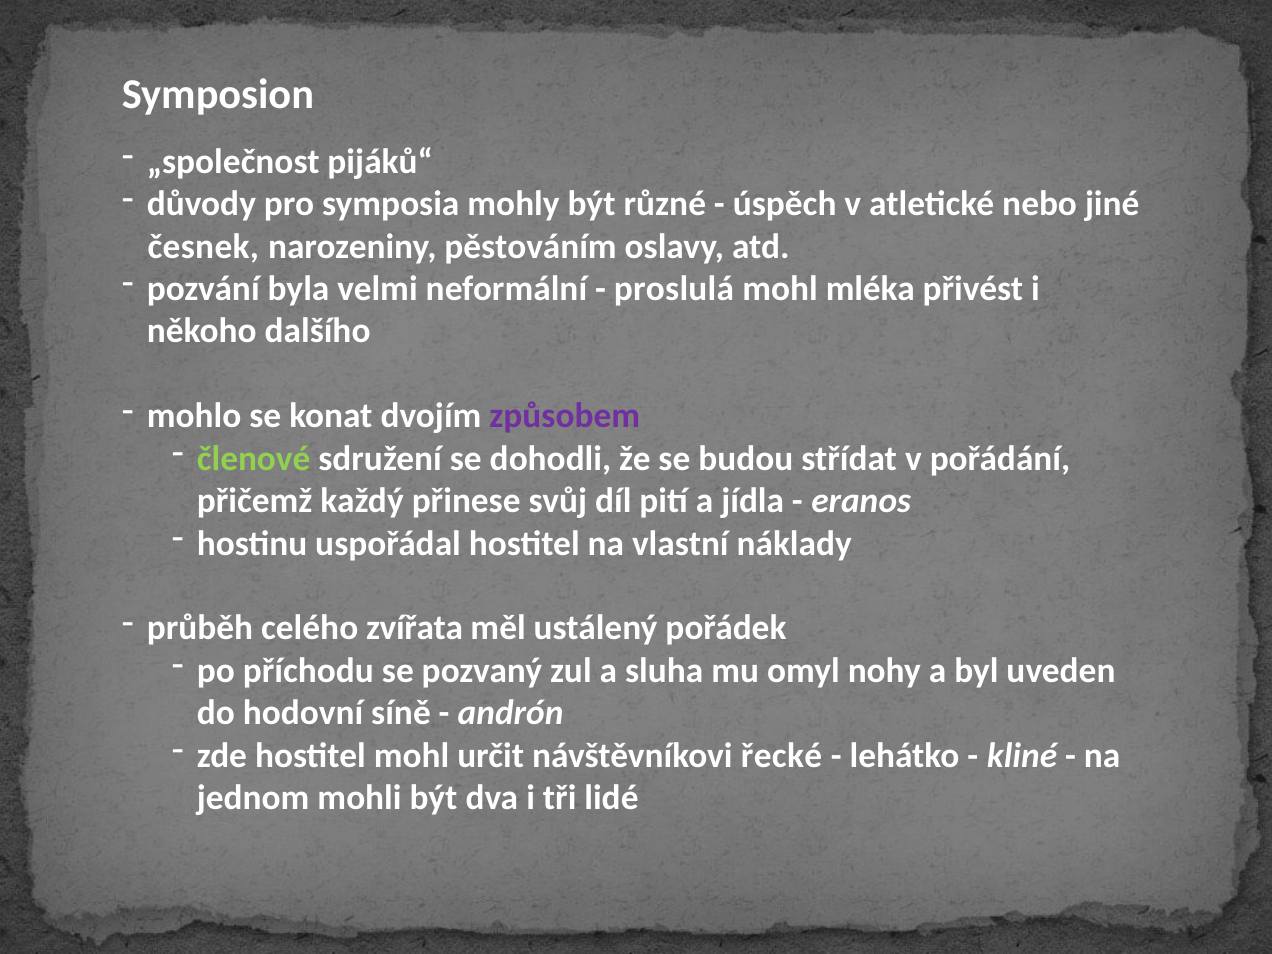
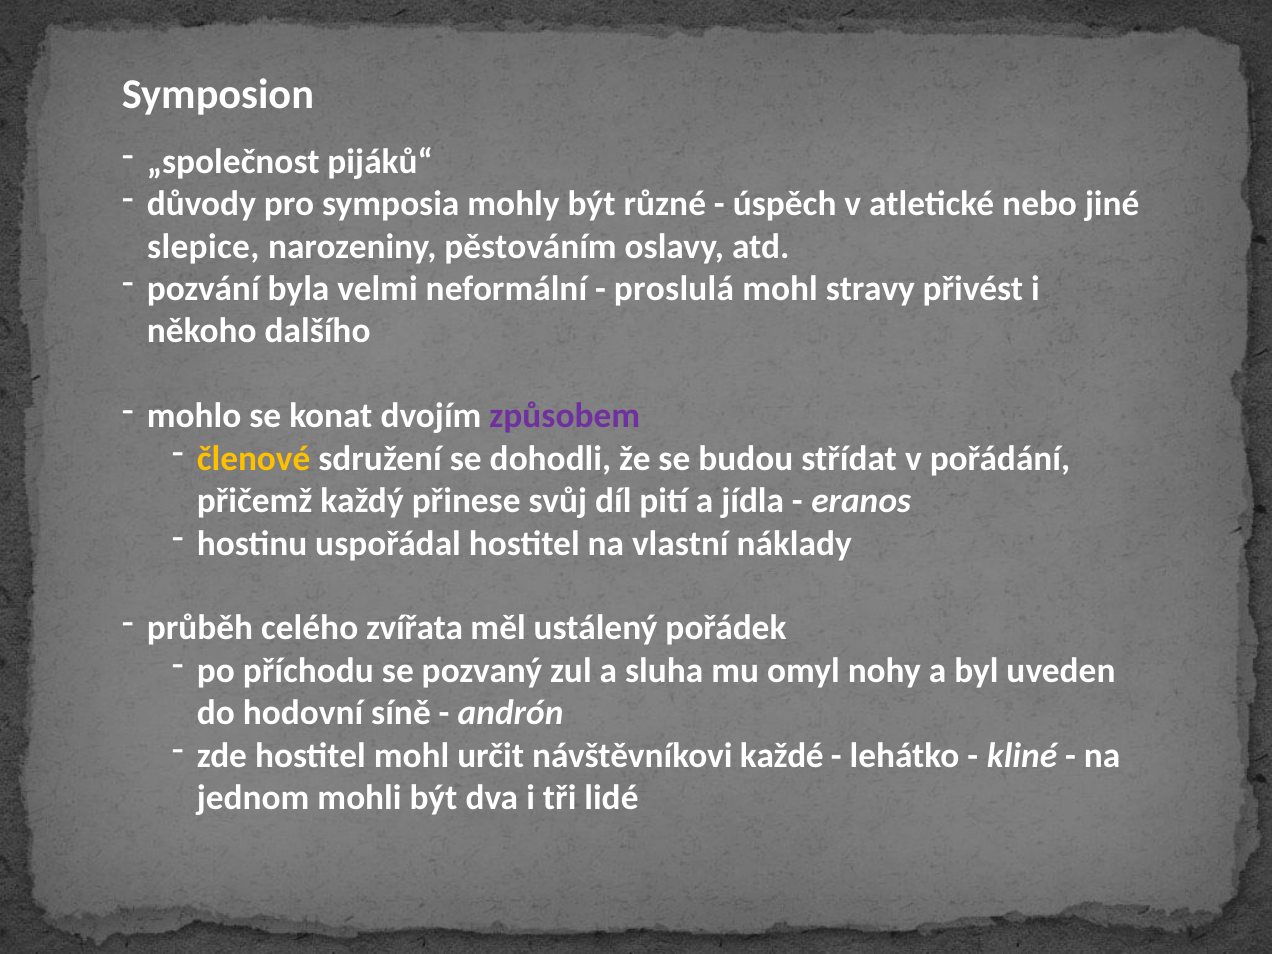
česnek: česnek -> slepice
mléka: mléka -> stravy
členové colour: light green -> yellow
řecké: řecké -> každé
